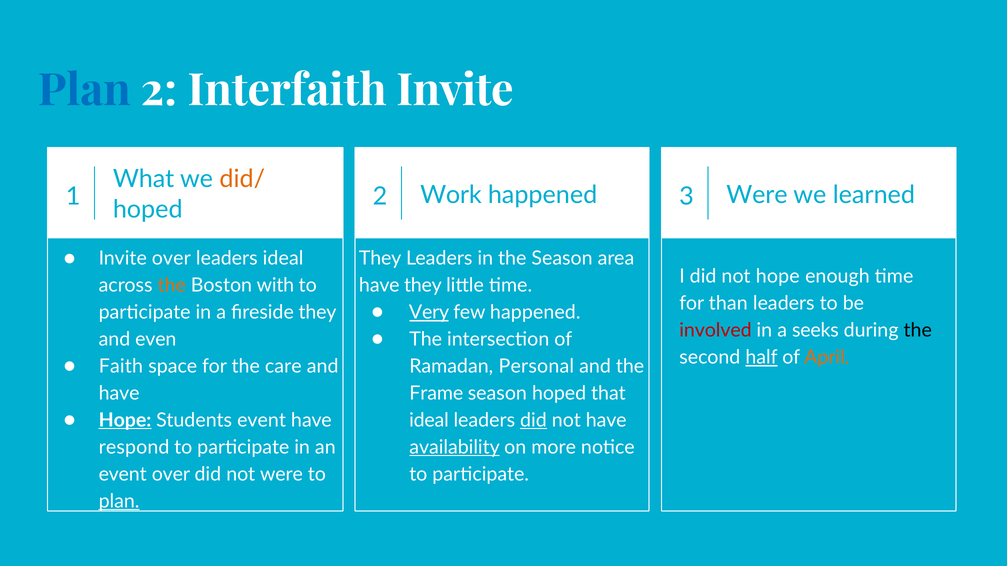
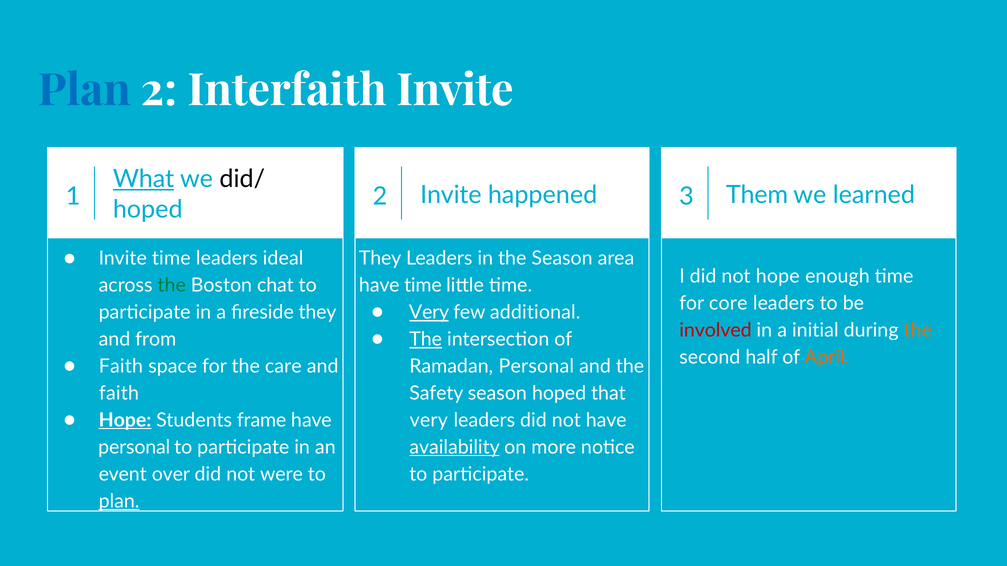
What underline: none -> present
did/ colour: orange -> black
2 Work: Work -> Invite
3 Were: Were -> Them
Invite over: over -> time
the at (172, 286) colour: orange -> green
with: with -> chat
have they: they -> time
than: than -> core
few happened: happened -> additional
seeks: seeks -> initial
the at (918, 331) colour: black -> orange
The at (426, 340) underline: none -> present
even: even -> from
half underline: present -> none
have at (119, 394): have -> faith
Frame: Frame -> Safety
Students event: event -> frame
ideal at (429, 421): ideal -> very
did at (533, 421) underline: present -> none
respond at (134, 448): respond -> personal
